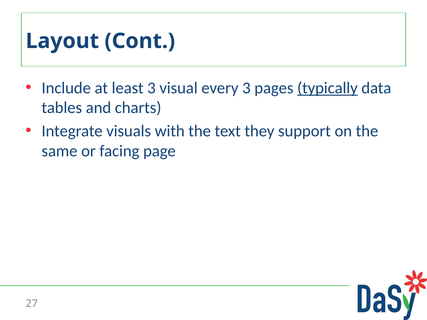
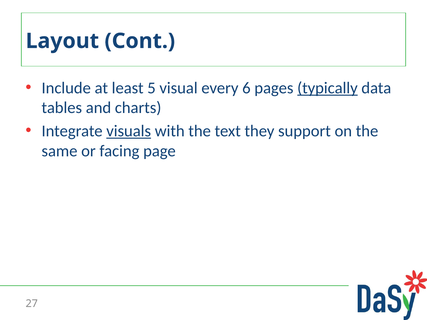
least 3: 3 -> 5
every 3: 3 -> 6
visuals underline: none -> present
